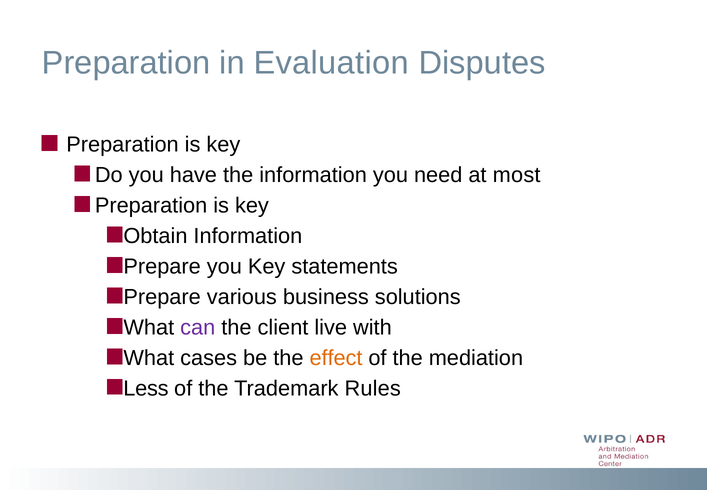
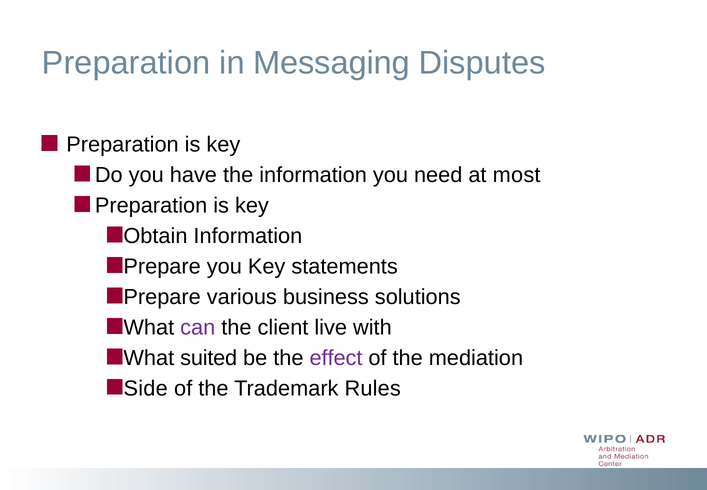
Evaluation: Evaluation -> Messaging
cases: cases -> suited
effect colour: orange -> purple
Less: Less -> Side
